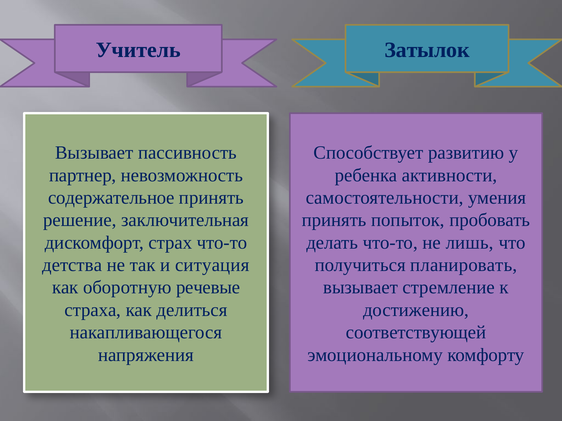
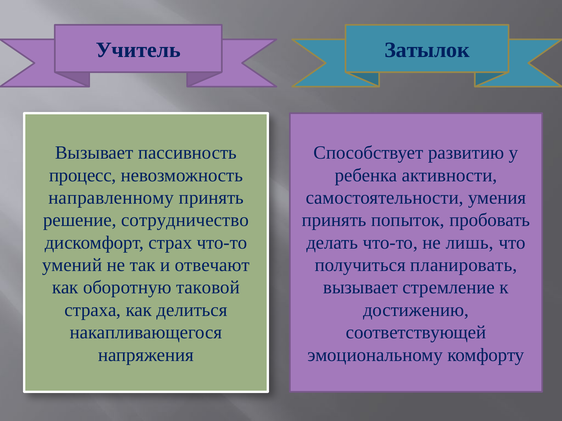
партнер: партнер -> процесс
содержательное: содержательное -> направленному
заключительная: заключительная -> сотрудничество
детства: детства -> умений
ситуация: ситуация -> отвечают
речевые: речевые -> таковой
